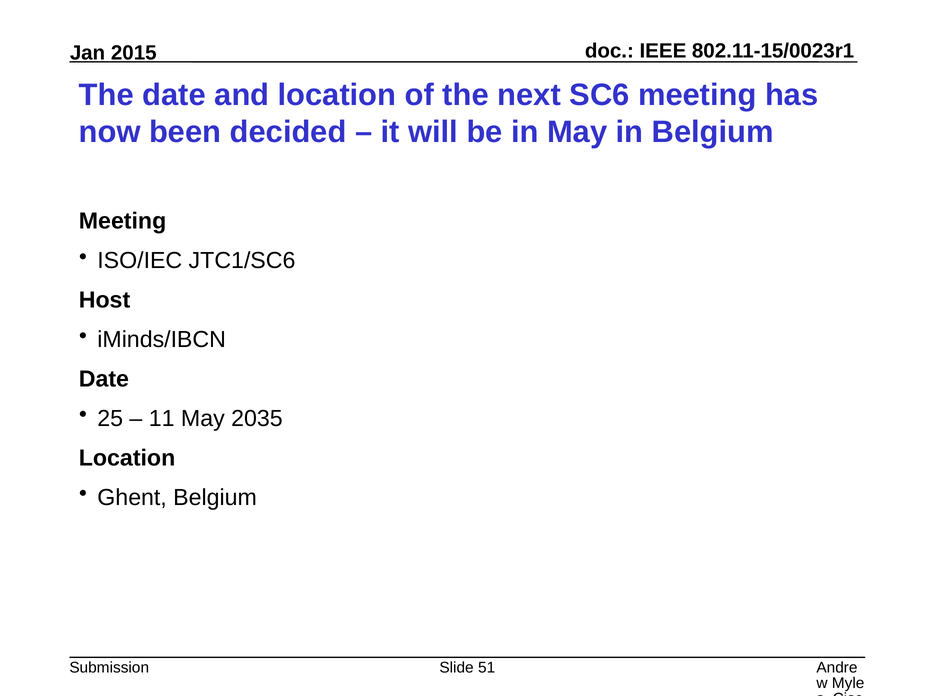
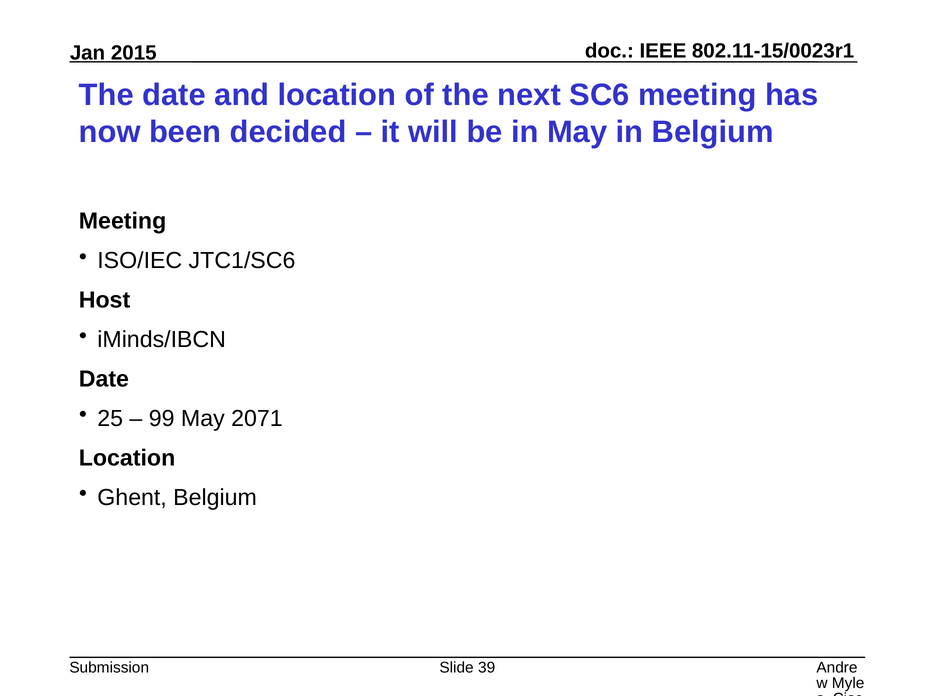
11: 11 -> 99
2035: 2035 -> 2071
51: 51 -> 39
